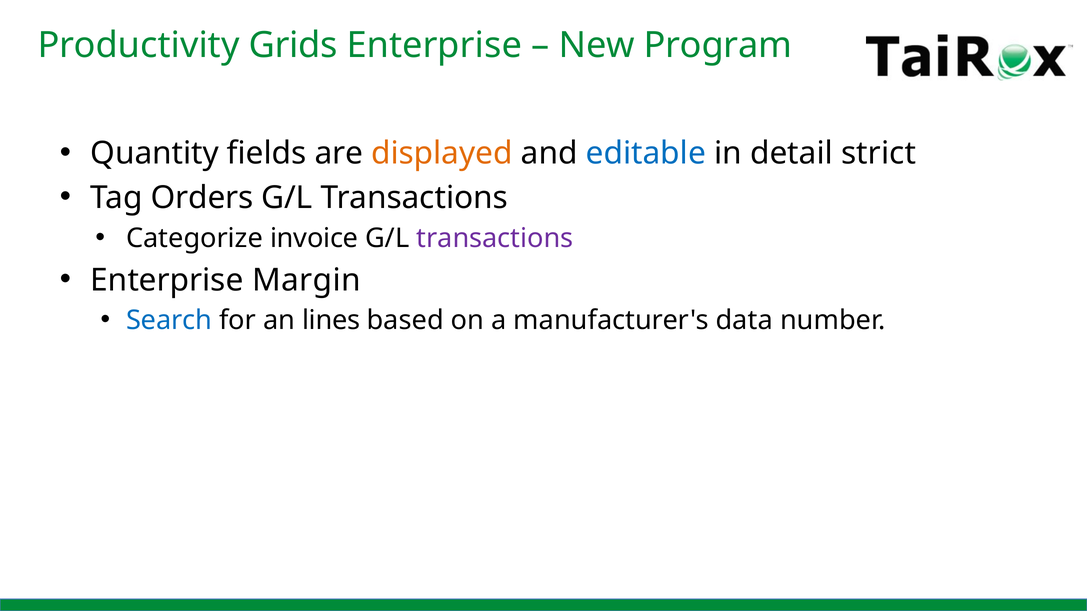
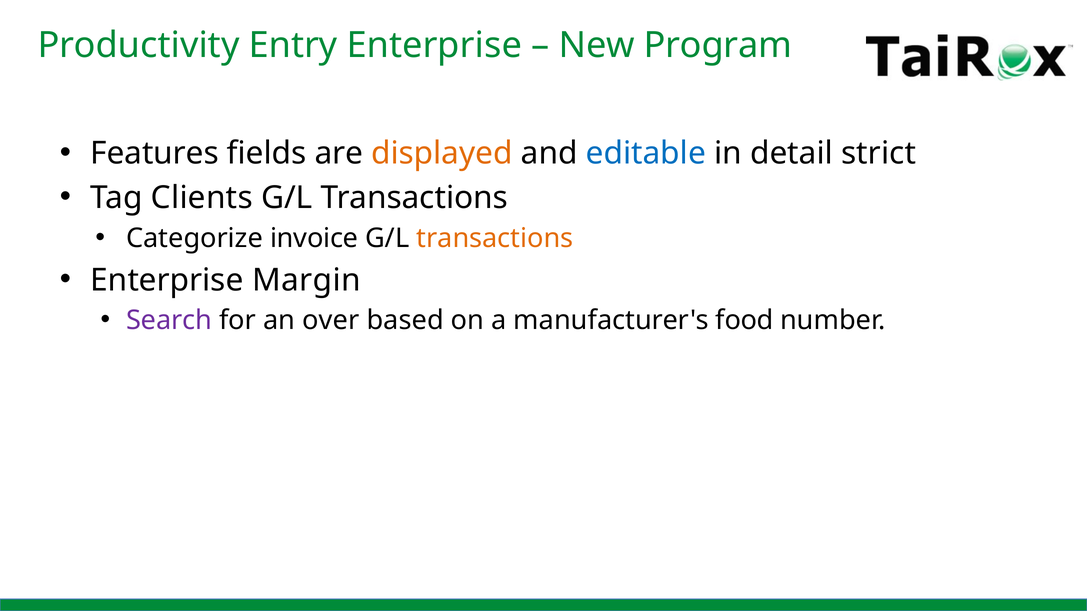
Grids: Grids -> Entry
Quantity: Quantity -> Features
Orders: Orders -> Clients
transactions at (495, 238) colour: purple -> orange
Search colour: blue -> purple
lines: lines -> over
data: data -> food
